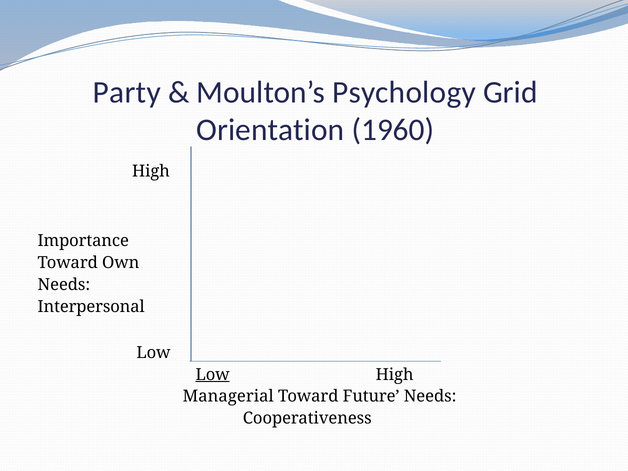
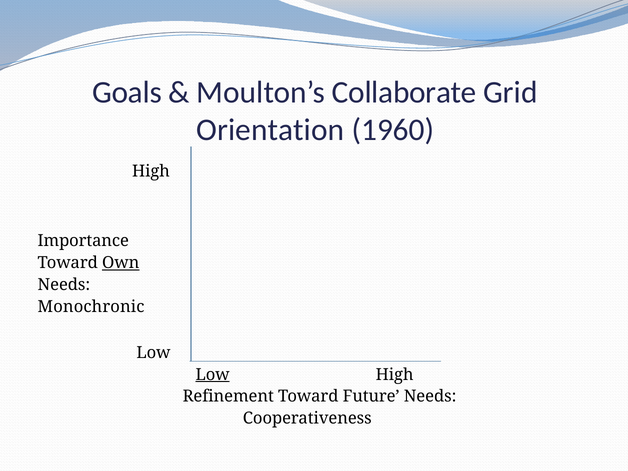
Party: Party -> Goals
Psychology: Psychology -> Collaborate
Own underline: none -> present
Interpersonal: Interpersonal -> Monochronic
Managerial: Managerial -> Refinement
